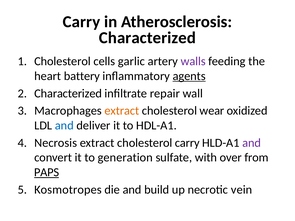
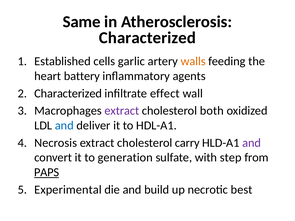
Carry at (81, 22): Carry -> Same
Cholesterol at (62, 61): Cholesterol -> Established
walls colour: purple -> orange
agents underline: present -> none
repair: repair -> effect
extract at (122, 111) colour: orange -> purple
wear: wear -> both
over: over -> step
Kosmotropes: Kosmotropes -> Experimental
vein: vein -> best
